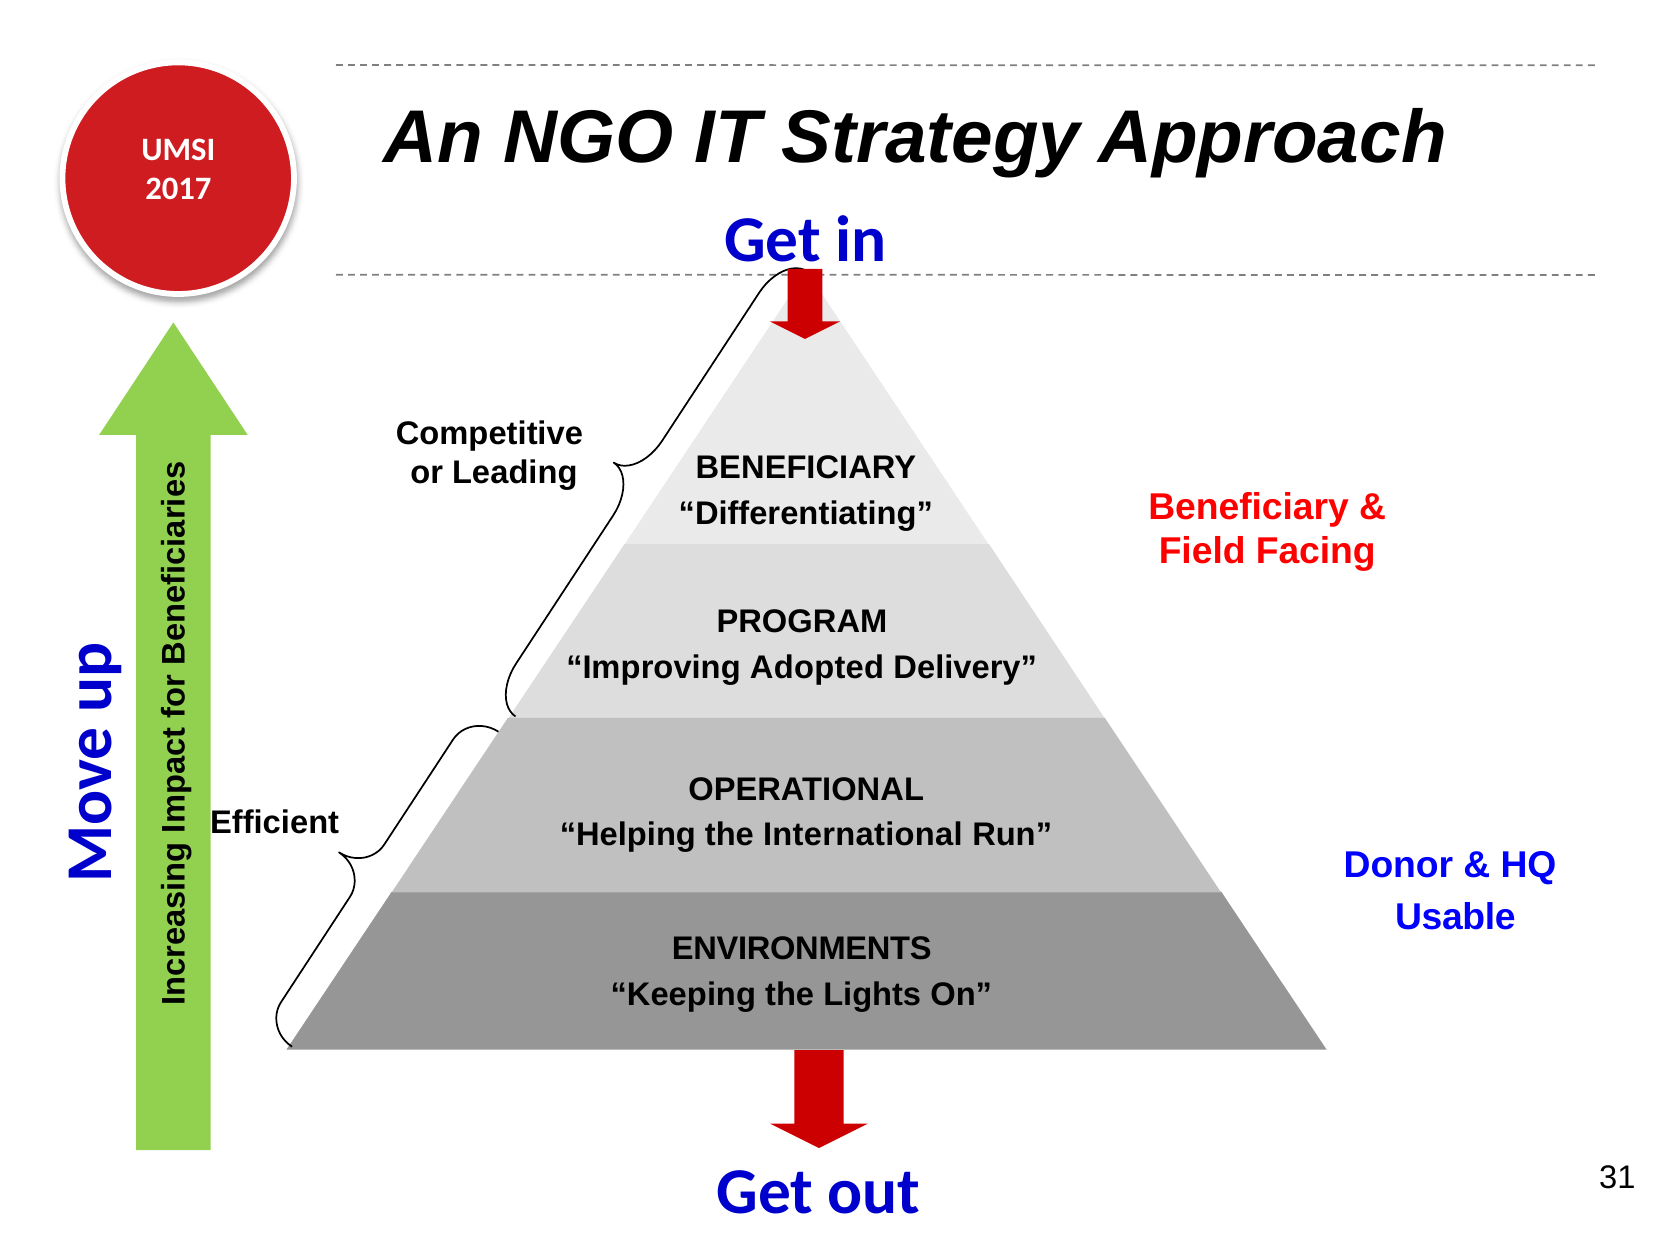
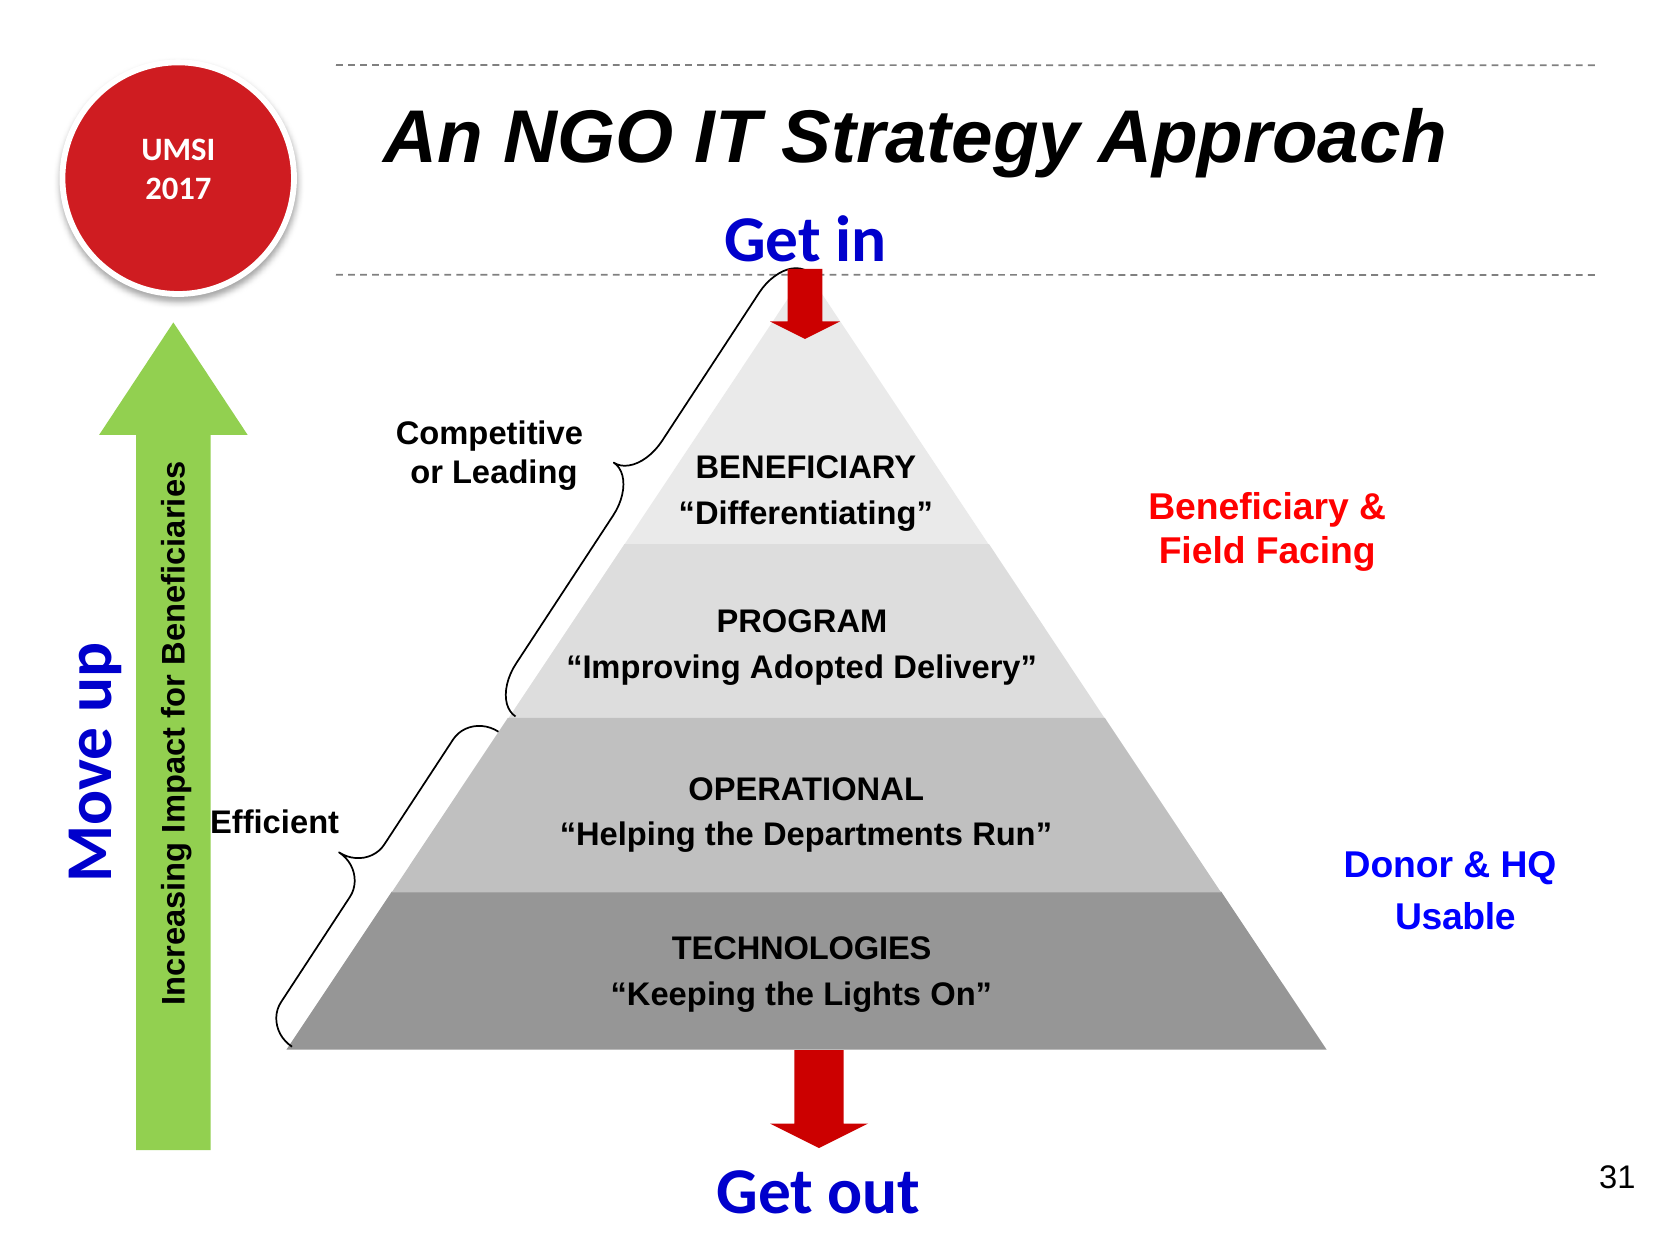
International: International -> Departments
ENVIRONMENTS: ENVIRONMENTS -> TECHNOLOGIES
